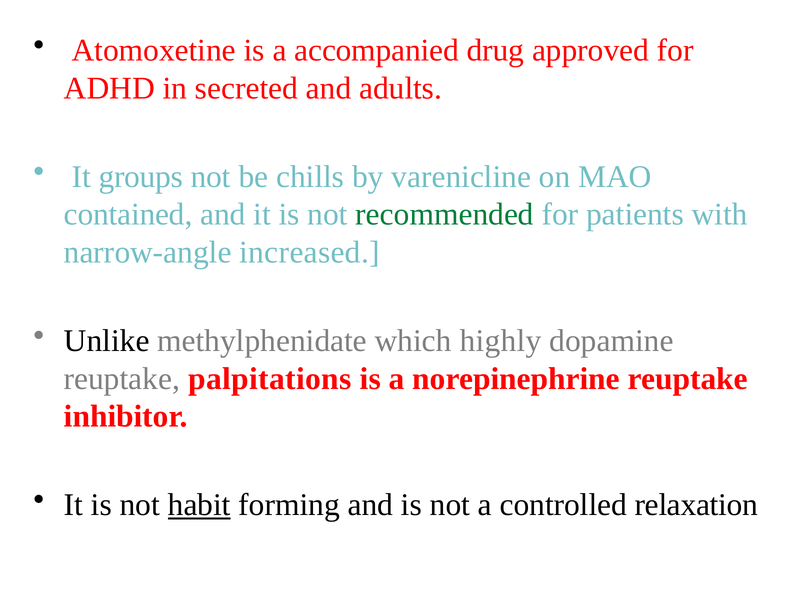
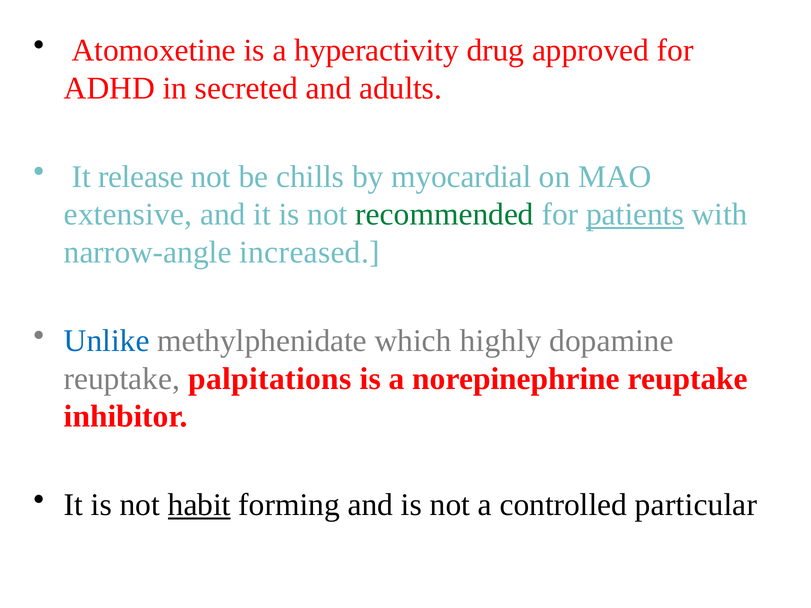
accompanied: accompanied -> hyperactivity
groups: groups -> release
varenicline: varenicline -> myocardial
contained: contained -> extensive
patients underline: none -> present
Unlike colour: black -> blue
relaxation: relaxation -> particular
